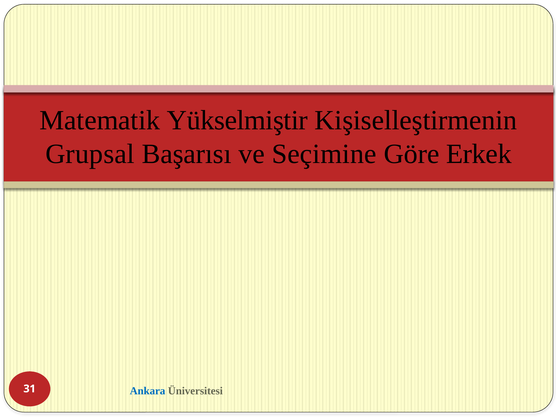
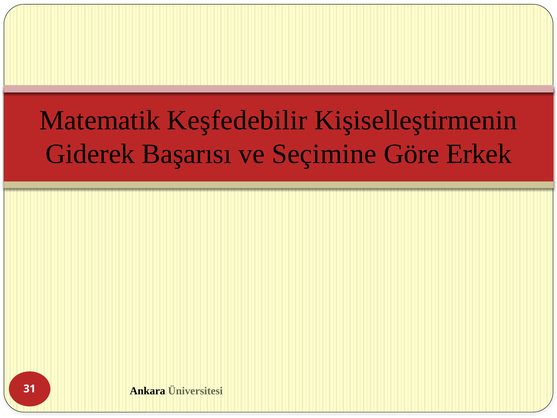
Yükselmiştir: Yükselmiştir -> Keşfedebilir
Grupsal: Grupsal -> Giderek
Ankara colour: blue -> black
